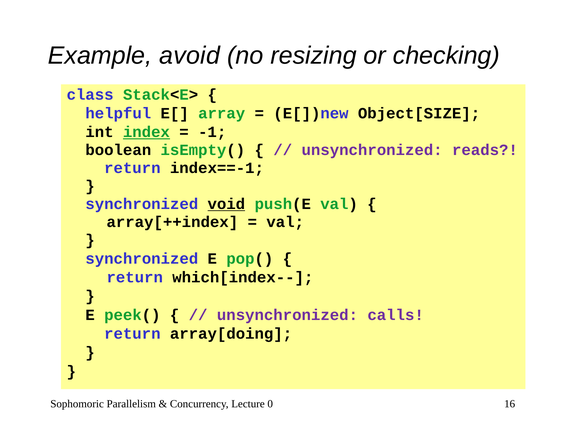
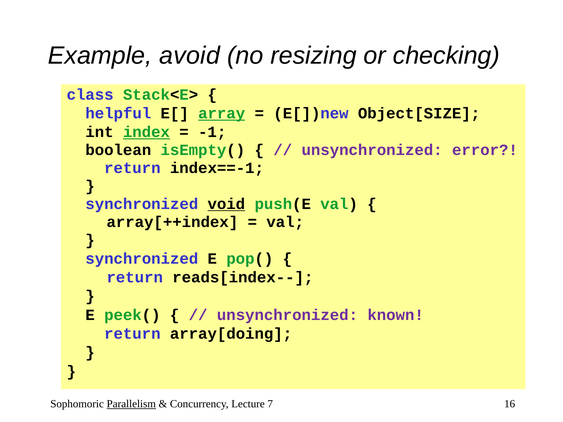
array underline: none -> present
reads: reads -> error
which[index--: which[index-- -> reads[index--
calls: calls -> known
Parallelism underline: none -> present
0: 0 -> 7
